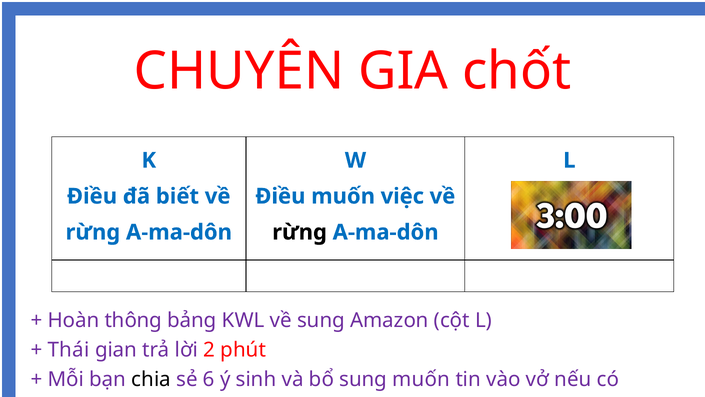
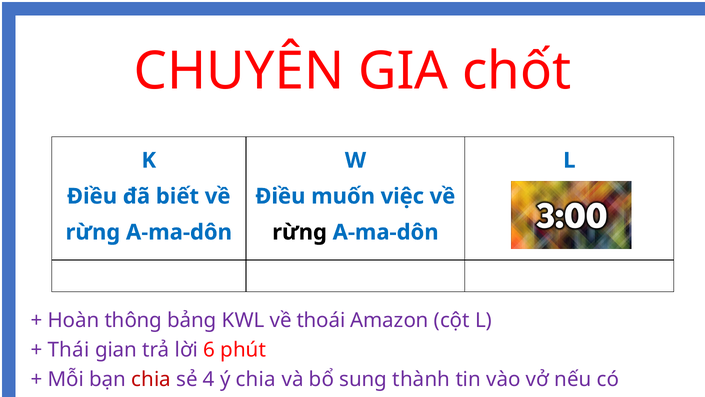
về sung: sung -> thoái
2: 2 -> 6
chia at (151, 379) colour: black -> red
6: 6 -> 4
ý sinh: sinh -> chia
sung muốn: muốn -> thành
